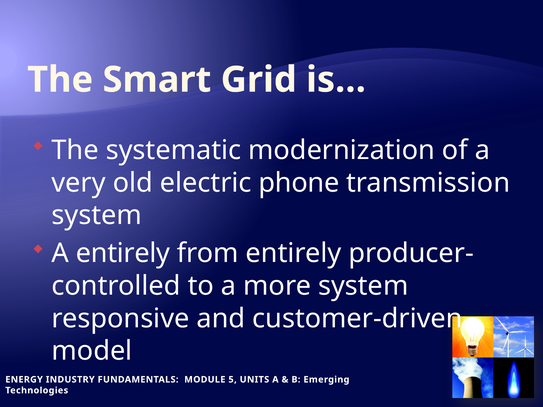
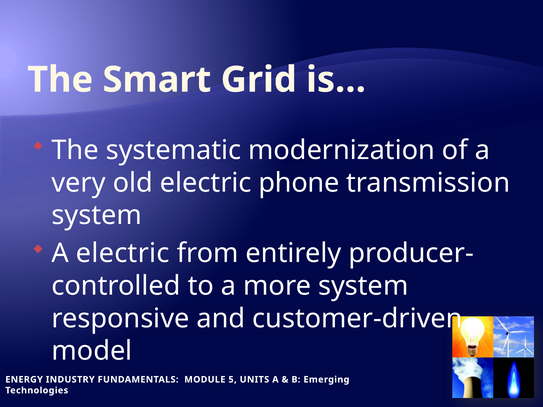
A entirely: entirely -> electric
